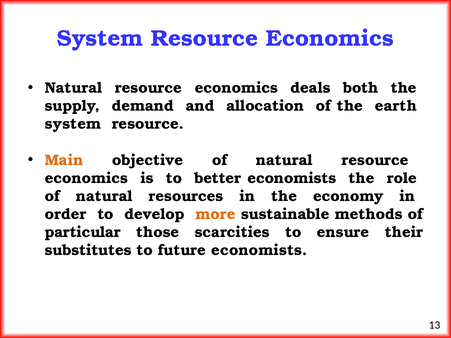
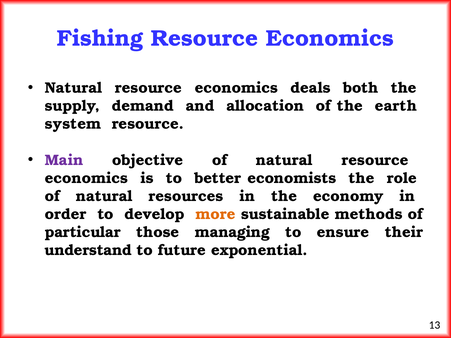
System at (100, 38): System -> Fishing
Main colour: orange -> purple
scarcities: scarcities -> managing
substitutes: substitutes -> understand
future economists: economists -> exponential
